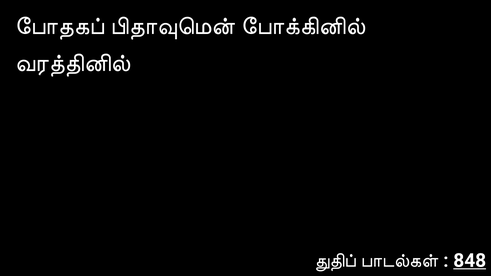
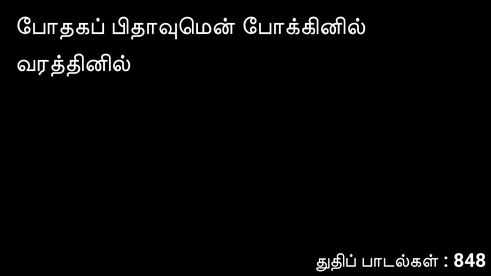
848 underline: present -> none
